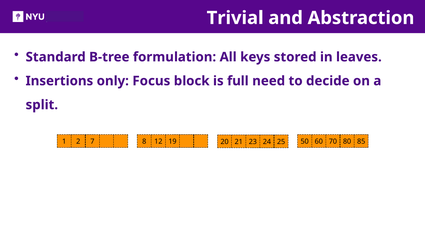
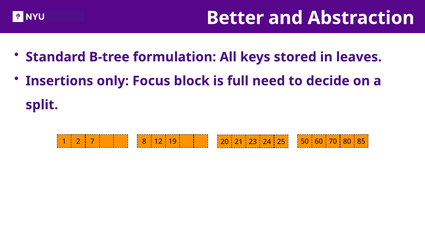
Trivial: Trivial -> Better
